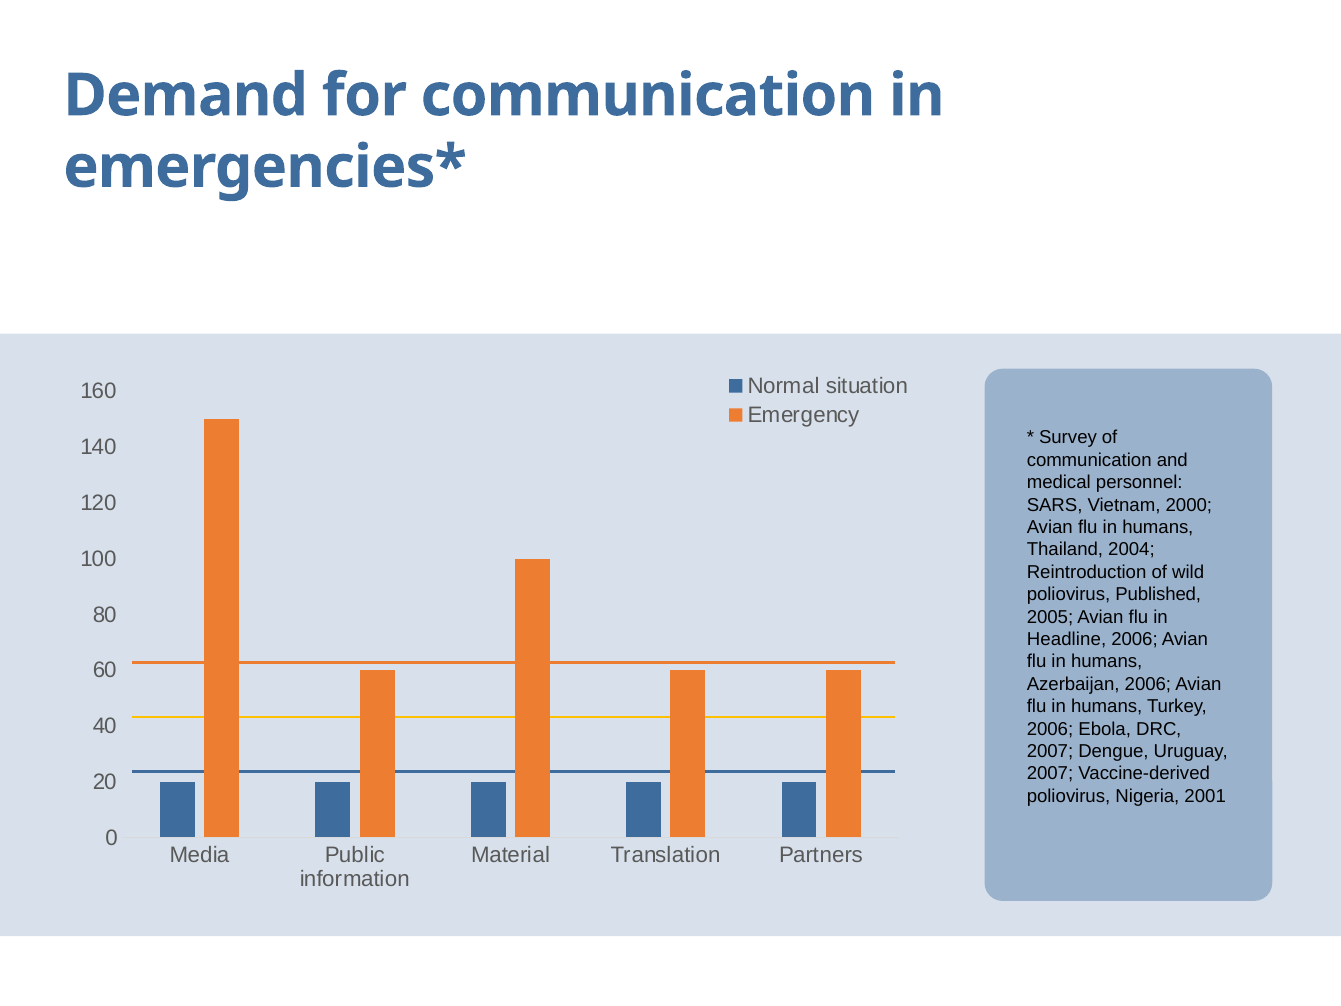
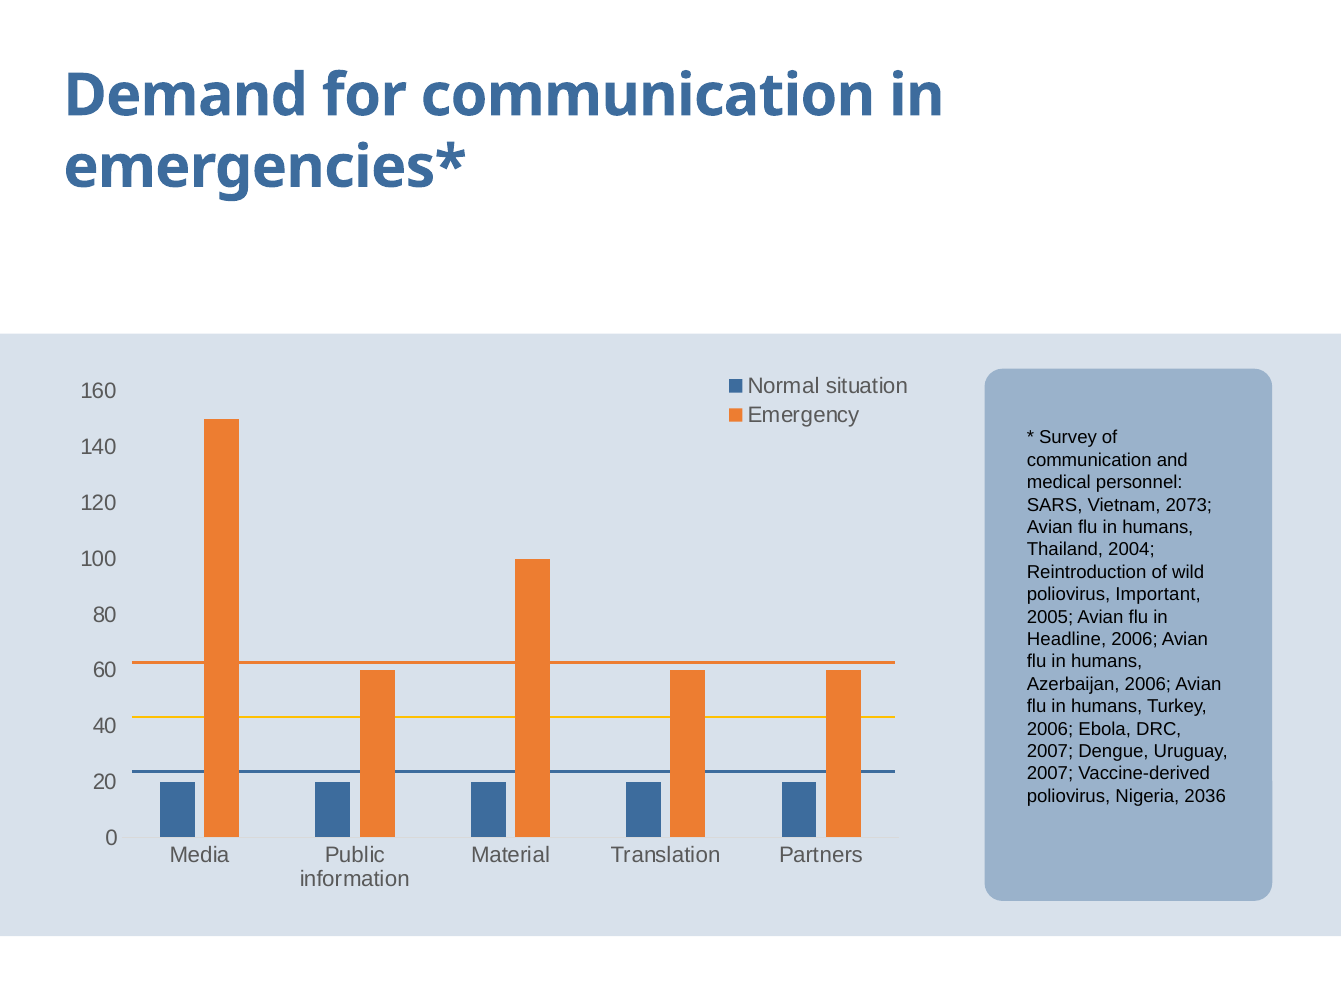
2000: 2000 -> 2073
Published: Published -> Important
2001: 2001 -> 2036
